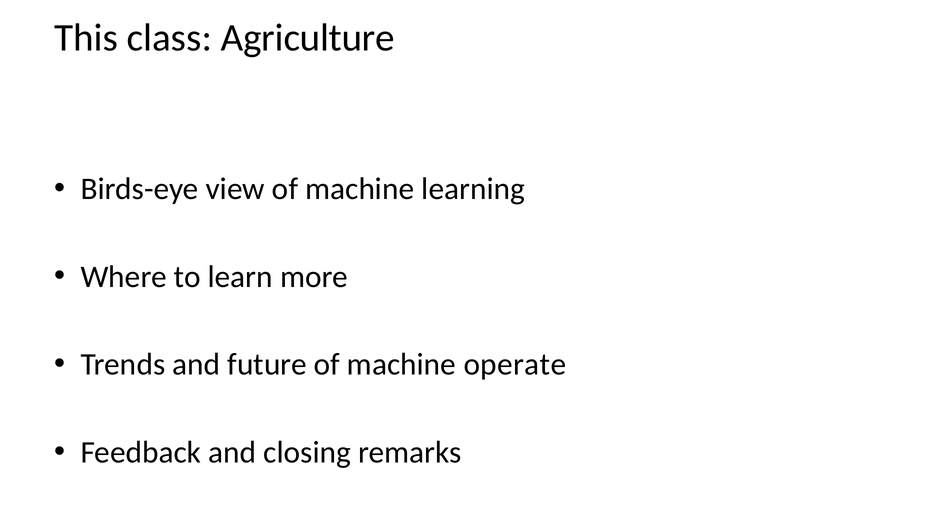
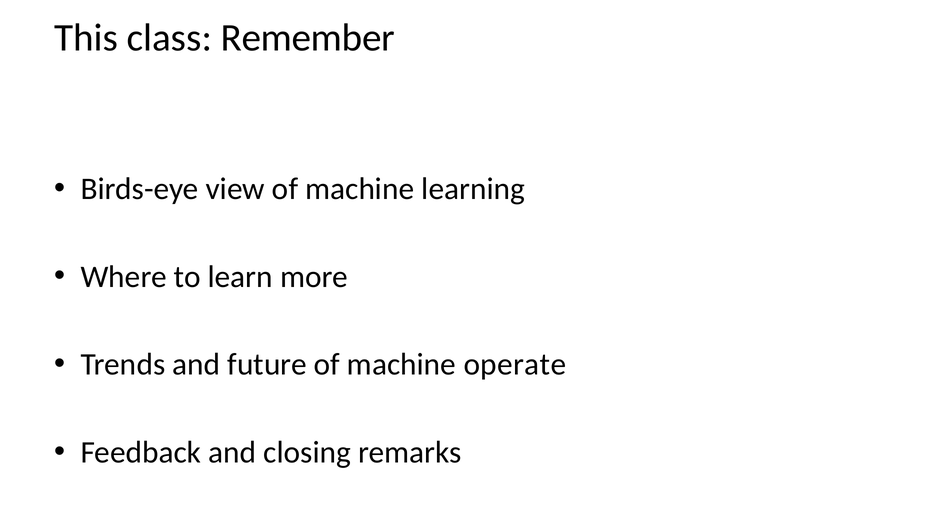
Agriculture: Agriculture -> Remember
